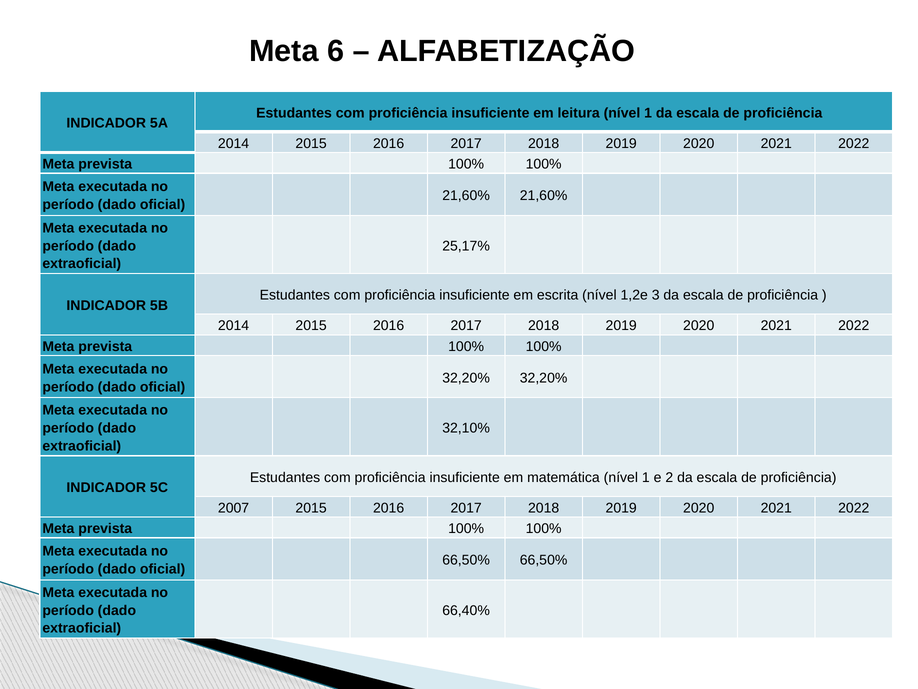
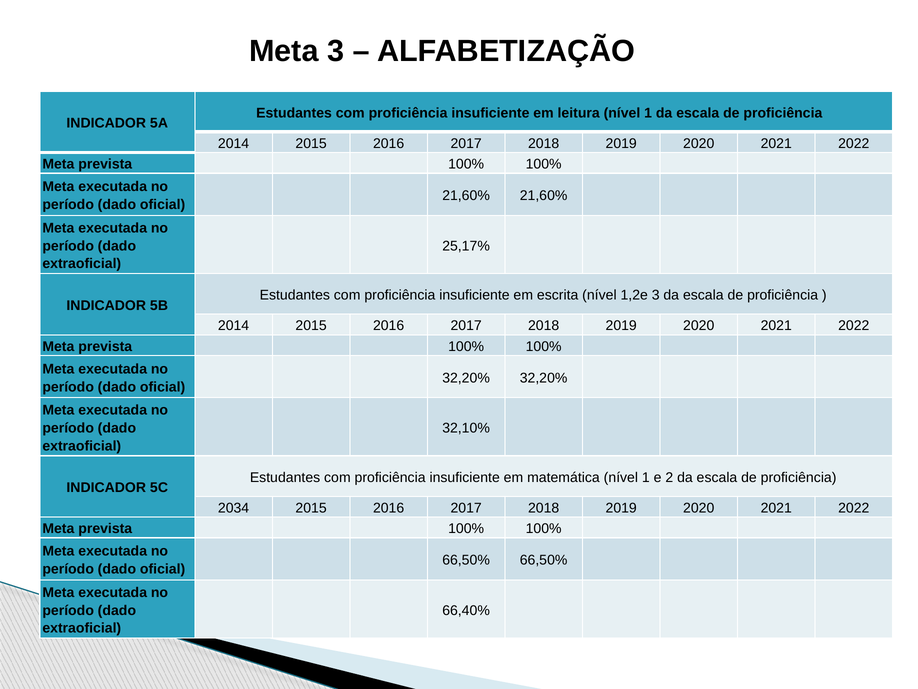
Meta 6: 6 -> 3
2007: 2007 -> 2034
